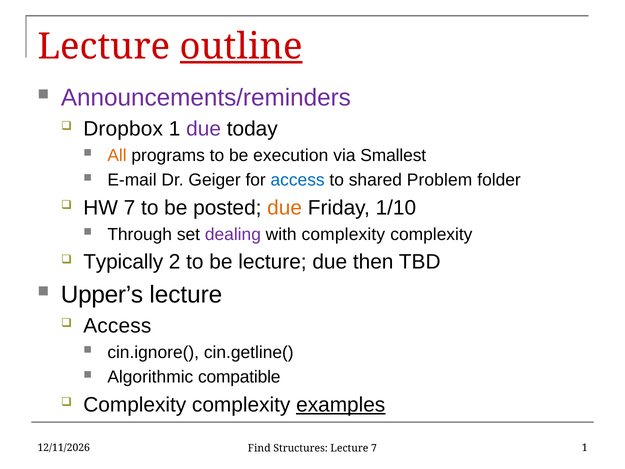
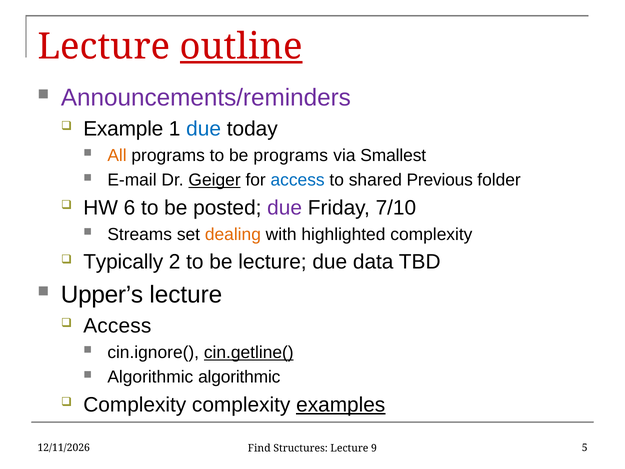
Dropbox: Dropbox -> Example
due at (204, 129) colour: purple -> blue
be execution: execution -> programs
Geiger underline: none -> present
Problem: Problem -> Previous
HW 7: 7 -> 6
due at (285, 208) colour: orange -> purple
1/10: 1/10 -> 7/10
Through: Through -> Streams
dealing colour: purple -> orange
with complexity: complexity -> highlighted
then: then -> data
cin.getline( underline: none -> present
Algorithmic compatible: compatible -> algorithmic
1 at (585, 448): 1 -> 5
Lecture 7: 7 -> 9
